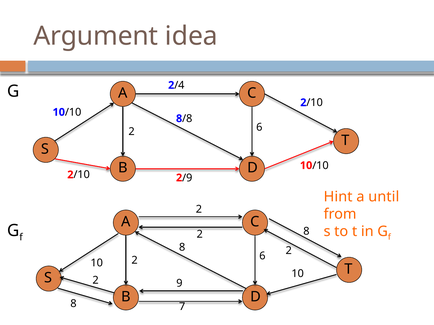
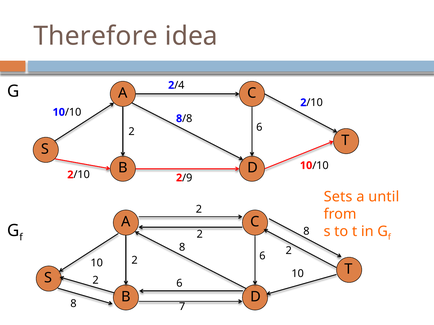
Argument: Argument -> Therefore
Hint: Hint -> Sets
2 9: 9 -> 6
